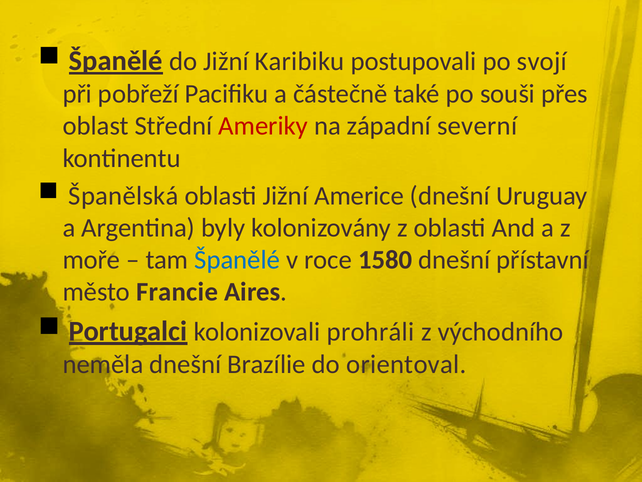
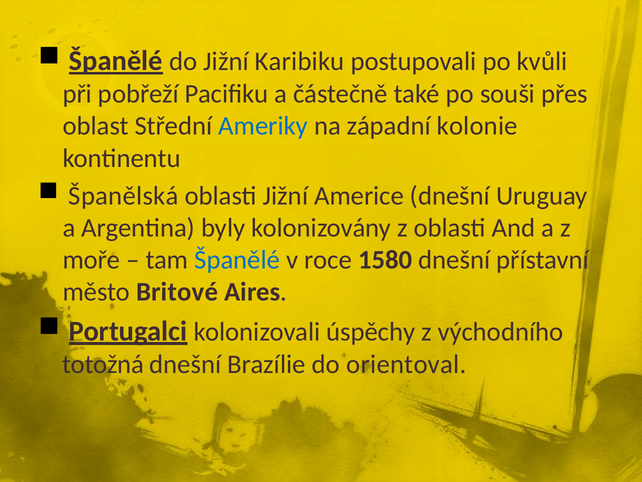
svojí: svojí -> kvůli
Ameriky colour: red -> blue
severní: severní -> kolonie
Francie: Francie -> Britové
prohráli: prohráli -> úspěchy
neměla: neměla -> totožná
